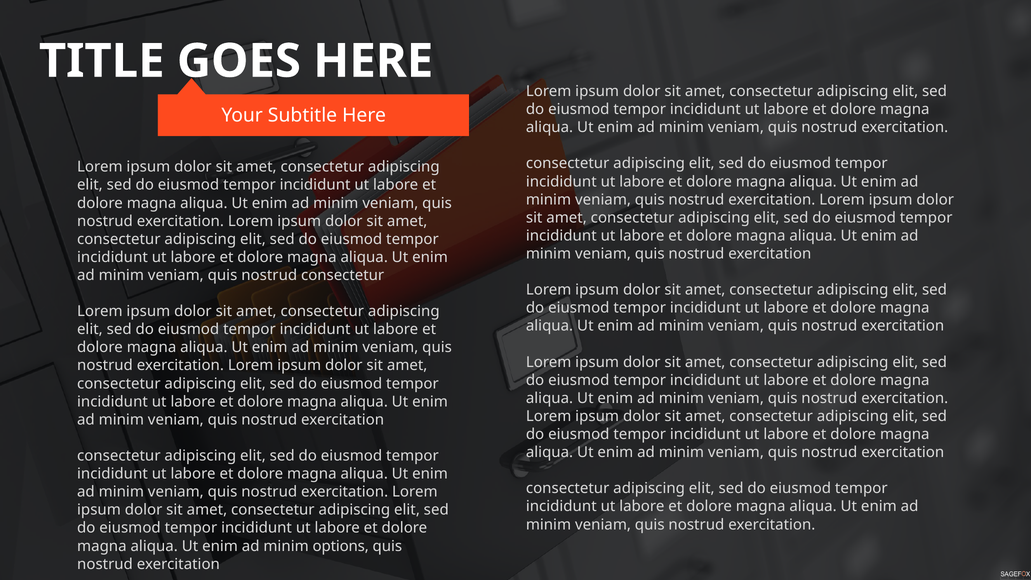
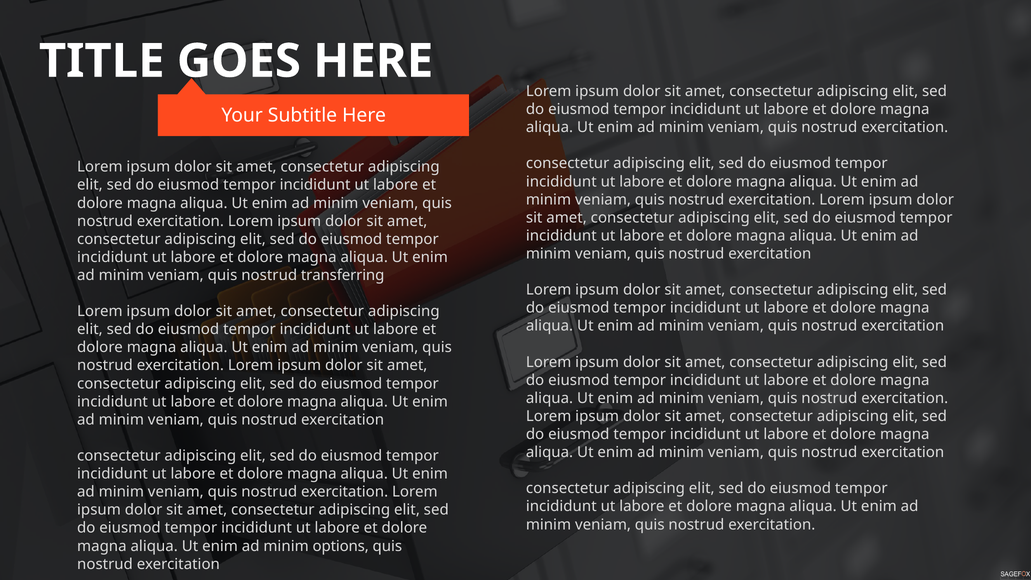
nostrud consectetur: consectetur -> transferring
